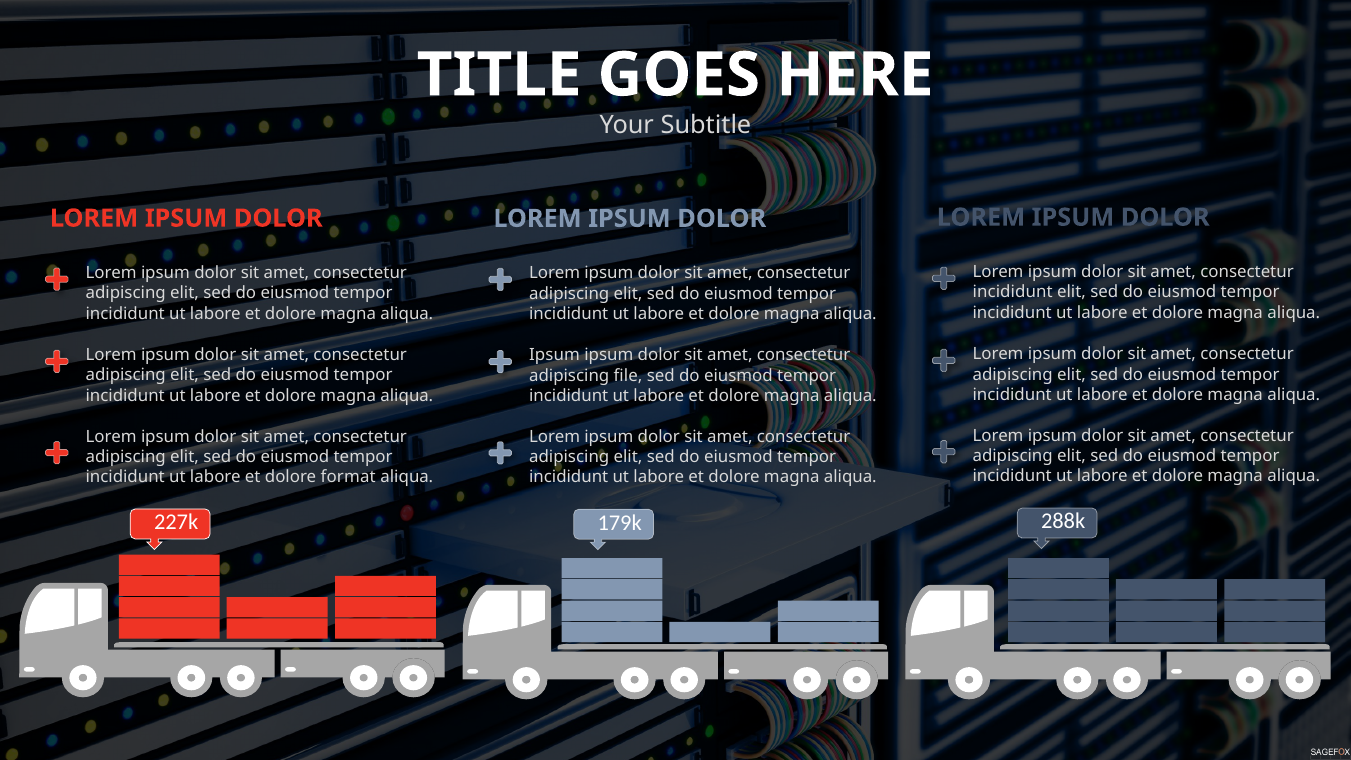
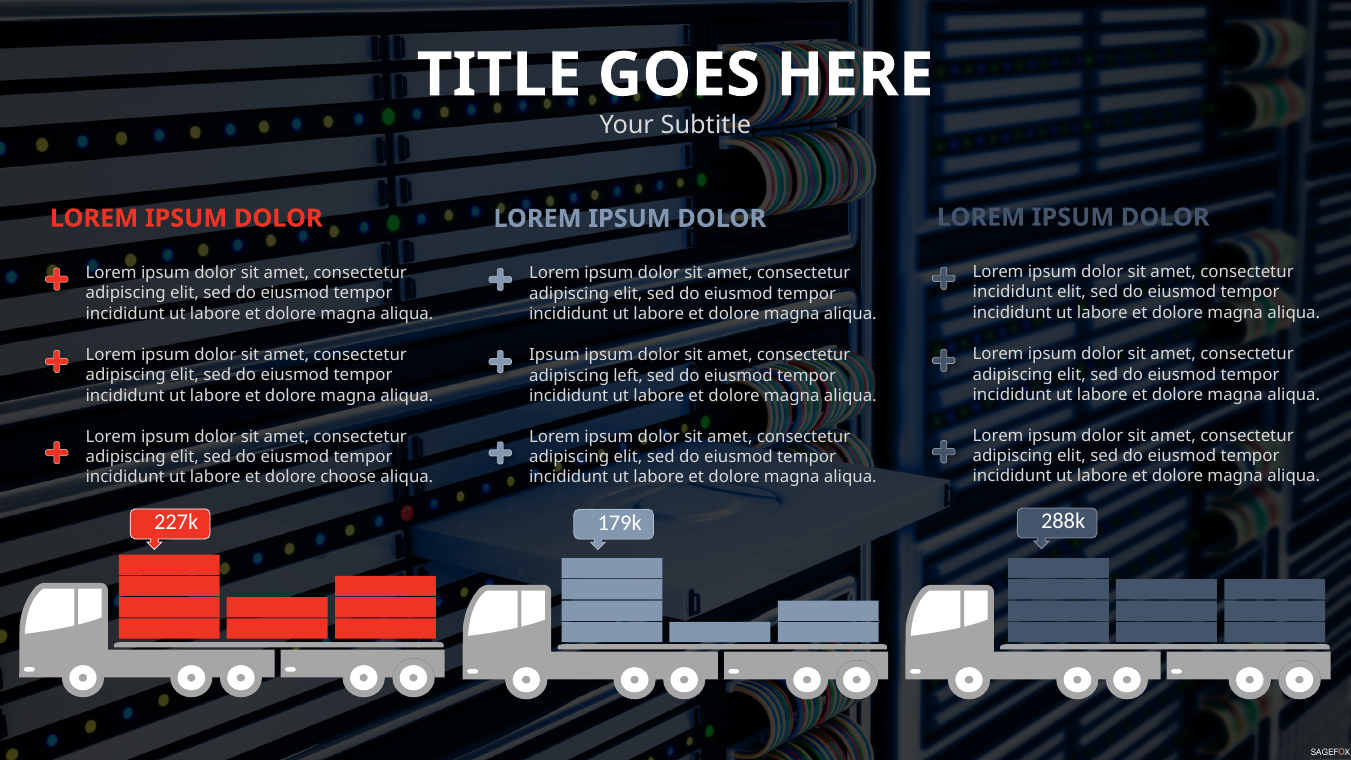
file: file -> left
format: format -> choose
